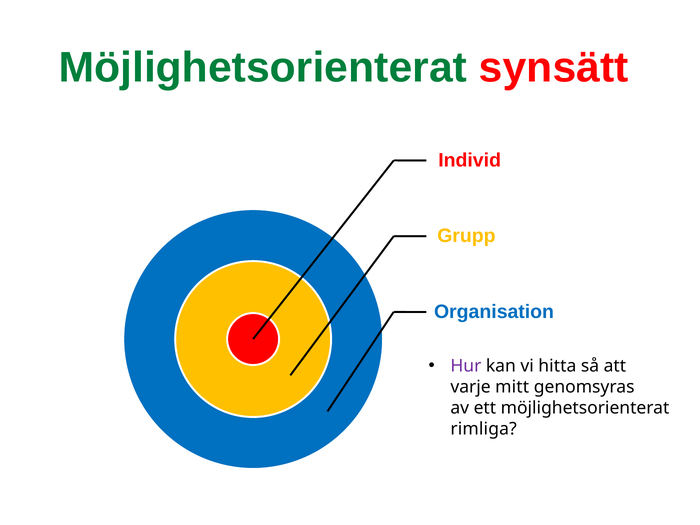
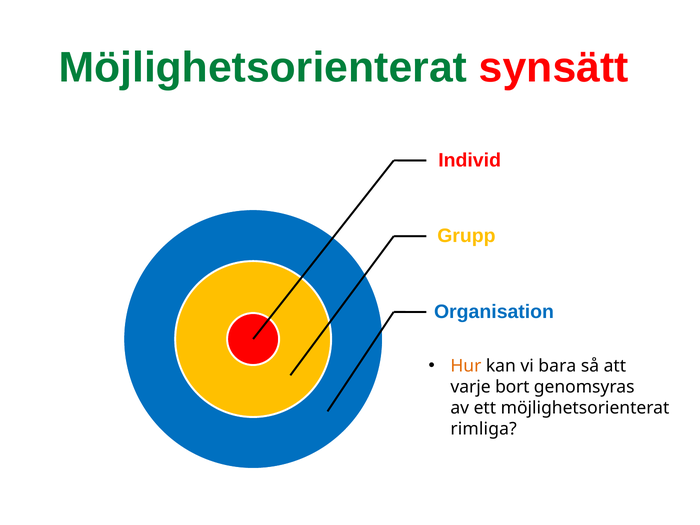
Hur colour: purple -> orange
hitta: hitta -> bara
mitt: mitt -> bort
